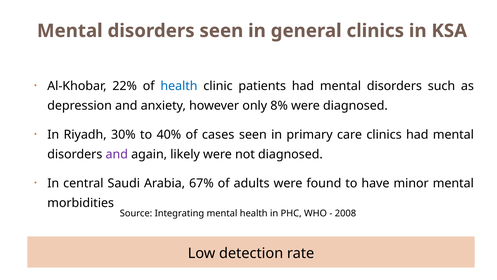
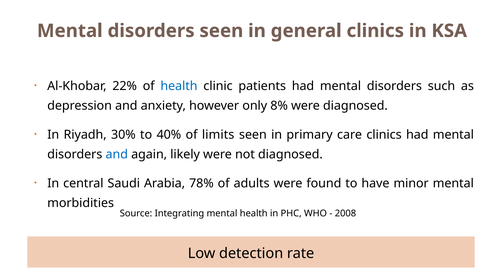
cases: cases -> limits
and at (117, 154) colour: purple -> blue
67%: 67% -> 78%
